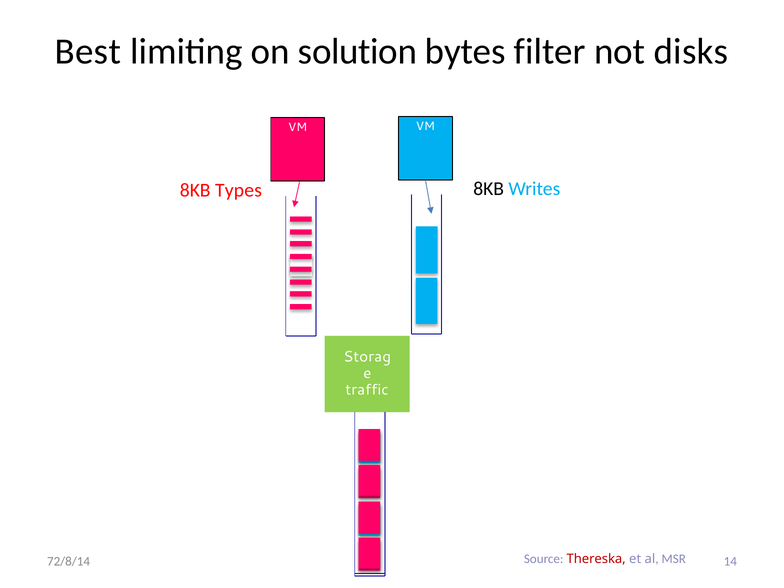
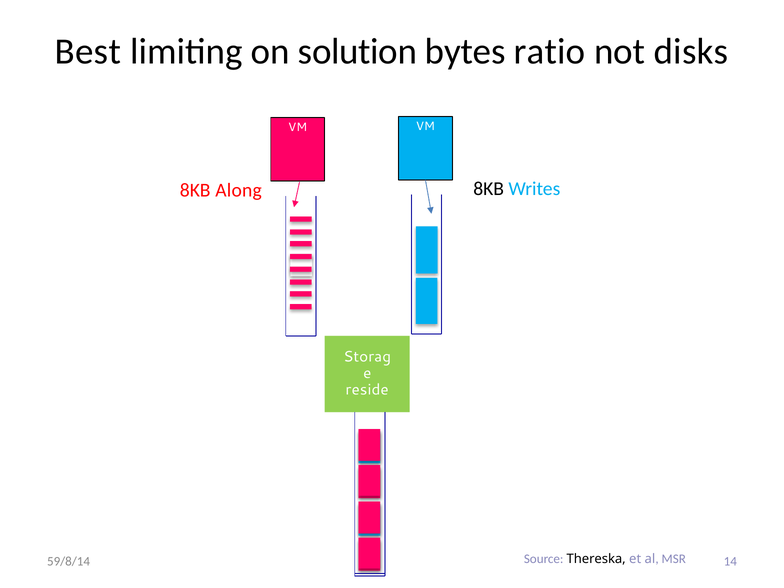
filter: filter -> ratio
Types: Types -> Along
traffic: traffic -> reside
Thereska colour: red -> black
72/8/14: 72/8/14 -> 59/8/14
